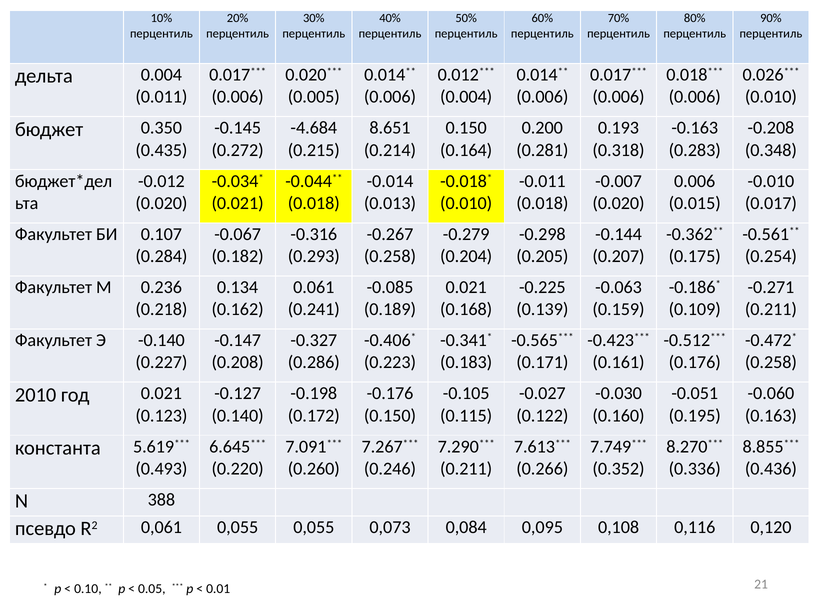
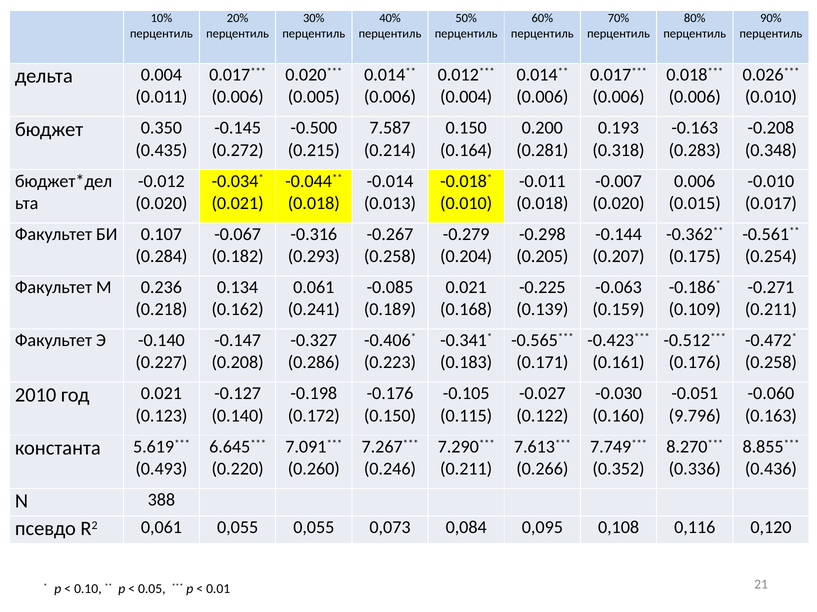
-4.684: -4.684 -> -0.500
8.651: 8.651 -> 7.587
0.195: 0.195 -> 9.796
